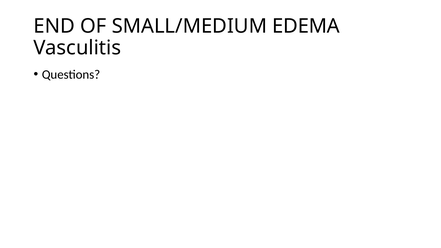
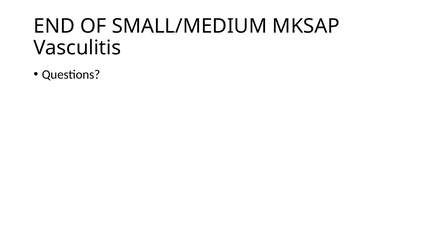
EDEMA: EDEMA -> MKSAP
